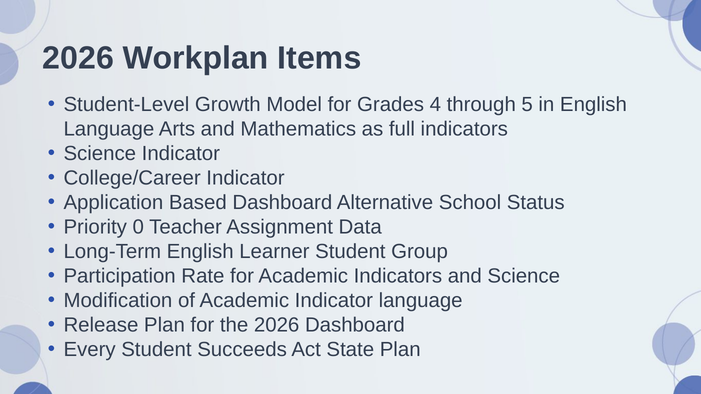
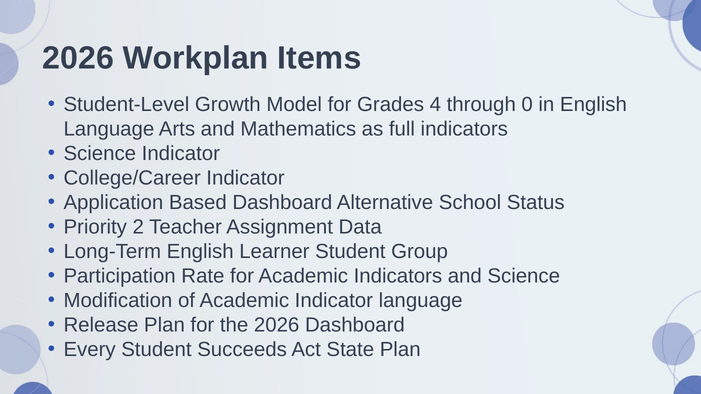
5: 5 -> 0
0: 0 -> 2
